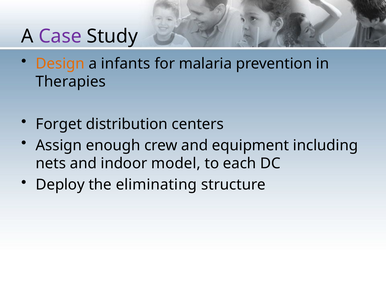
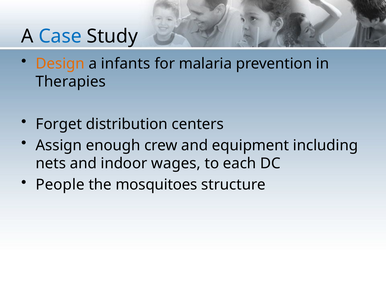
Case colour: purple -> blue
model: model -> wages
Deploy: Deploy -> People
eliminating: eliminating -> mosquitoes
